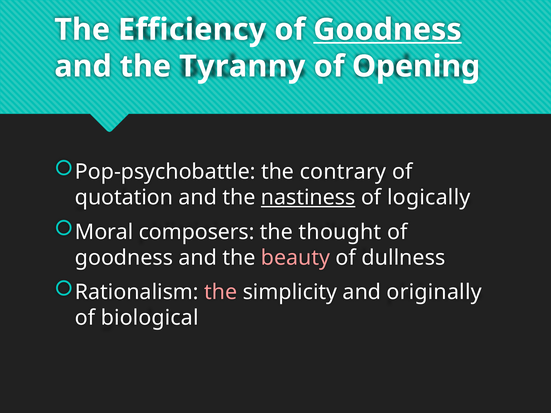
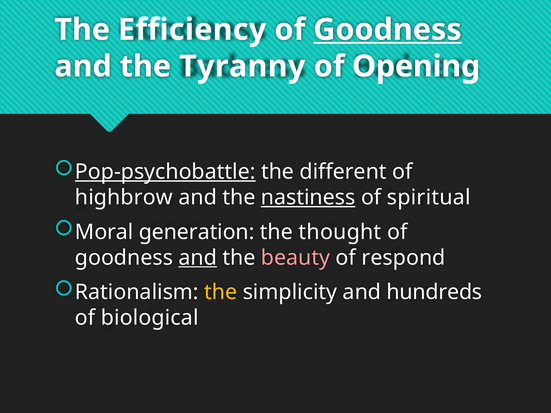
Pop-psychobattle underline: none -> present
contrary: contrary -> different
quotation: quotation -> highbrow
logically: logically -> spiritual
composers: composers -> generation
and at (198, 258) underline: none -> present
dullness: dullness -> respond
the at (221, 292) colour: pink -> yellow
originally: originally -> hundreds
